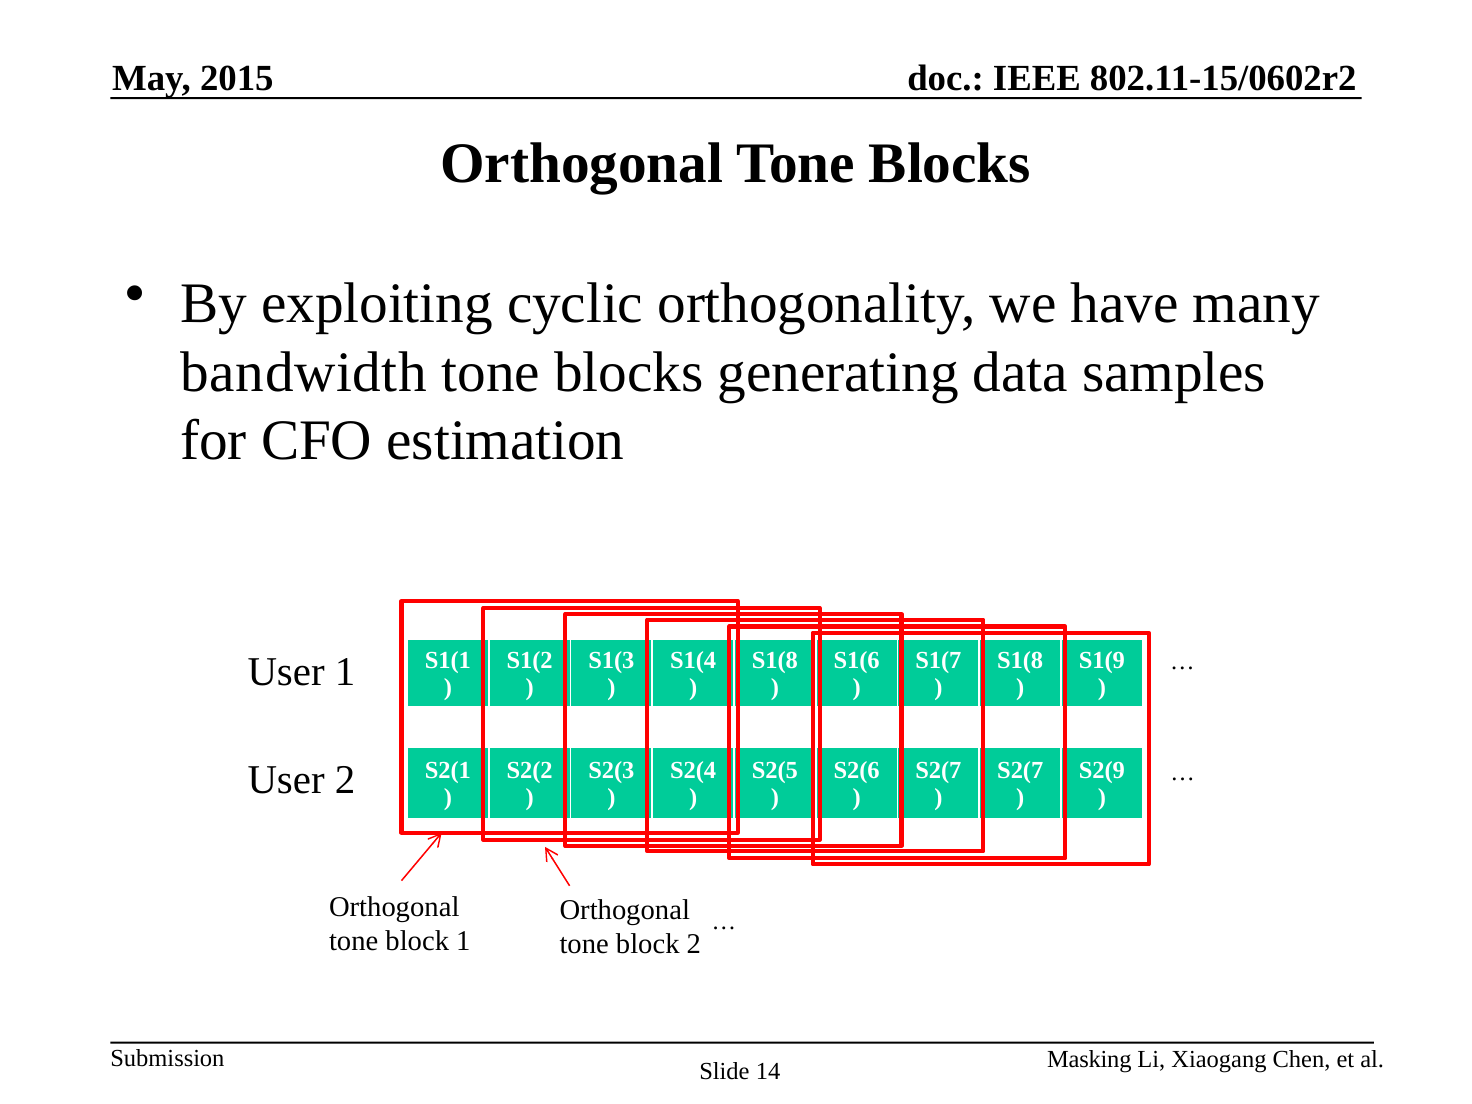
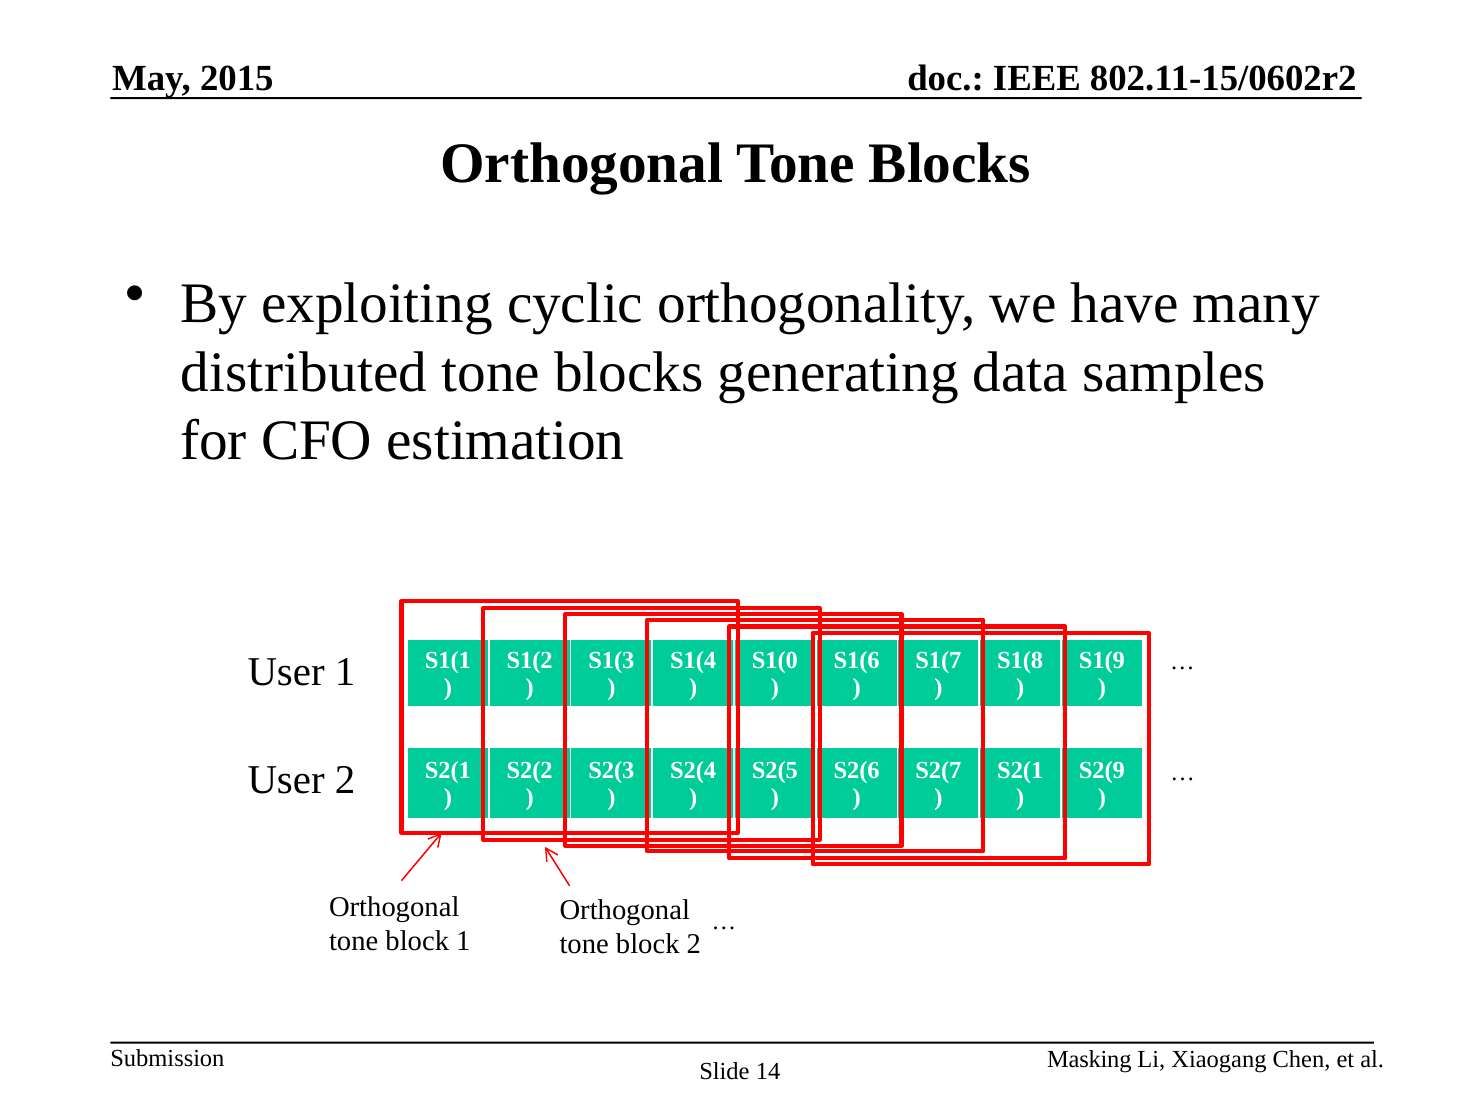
bandwidth: bandwidth -> distributed
S1(8 at (775, 660): S1(8 -> S1(0
S2(7 at (1020, 770): S2(7 -> S2(1
